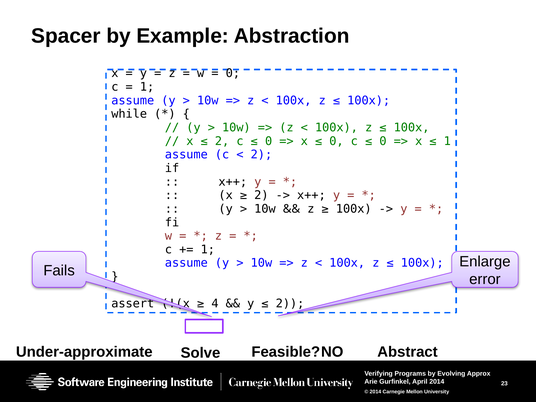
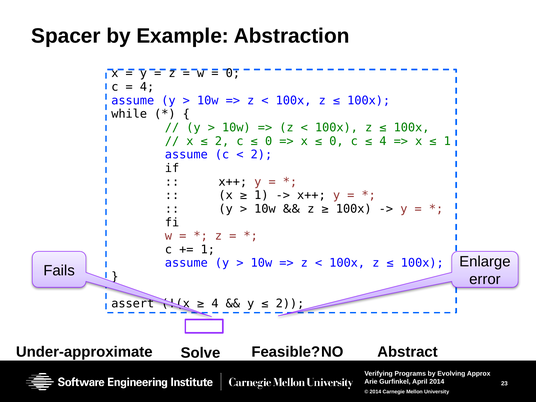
1 at (147, 87): 1 -> 4
0 at (383, 141): 0 -> 4
2 at (261, 195): 2 -> 1
